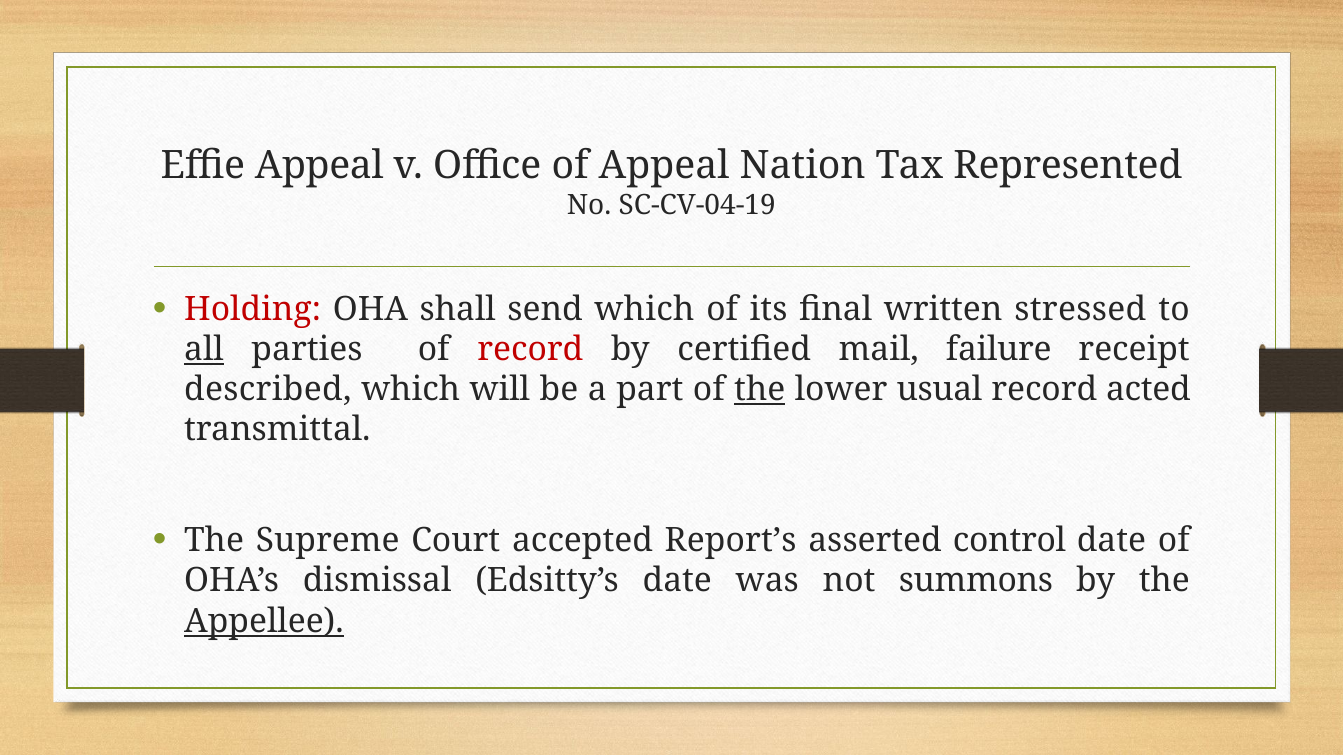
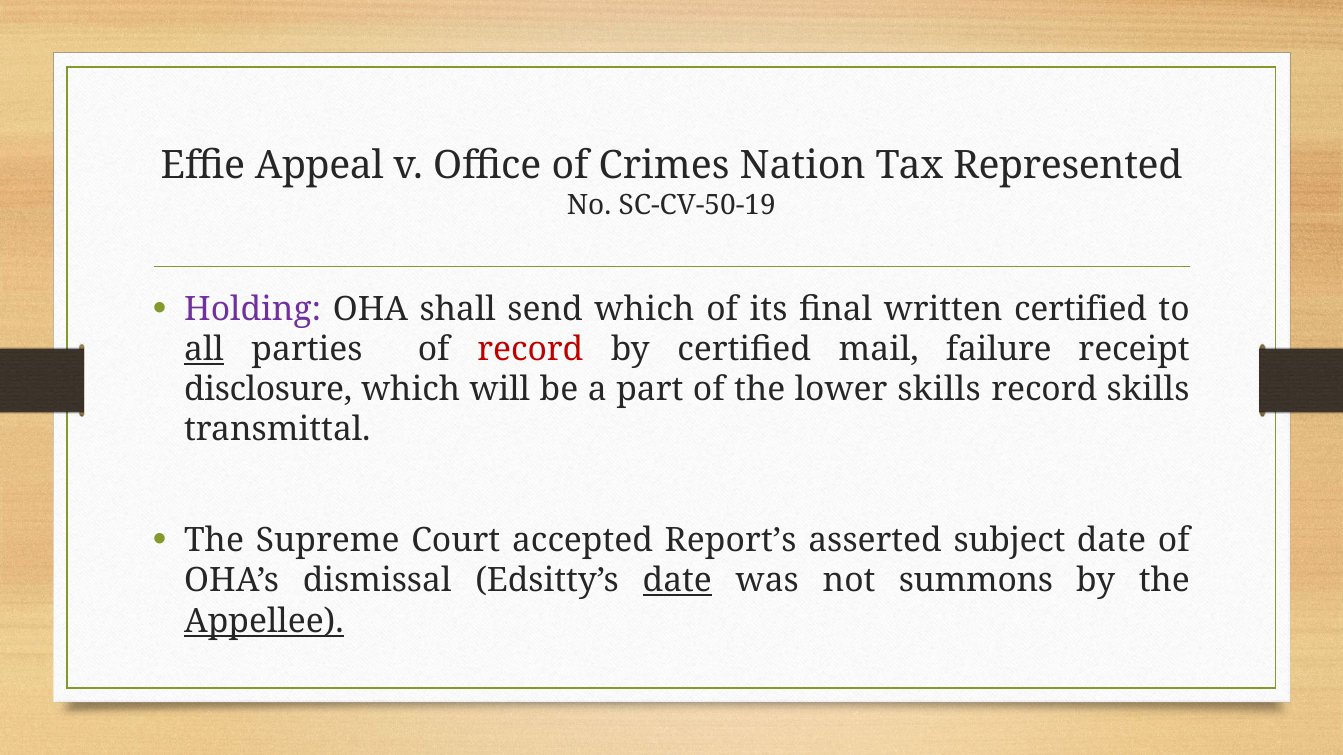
of Appeal: Appeal -> Crimes
SC-CV-04-19: SC-CV-04-19 -> SC-CV-50-19
Holding colour: red -> purple
written stressed: stressed -> certified
described: described -> disclosure
the at (760, 390) underline: present -> none
lower usual: usual -> skills
record acted: acted -> skills
control: control -> subject
date at (677, 581) underline: none -> present
